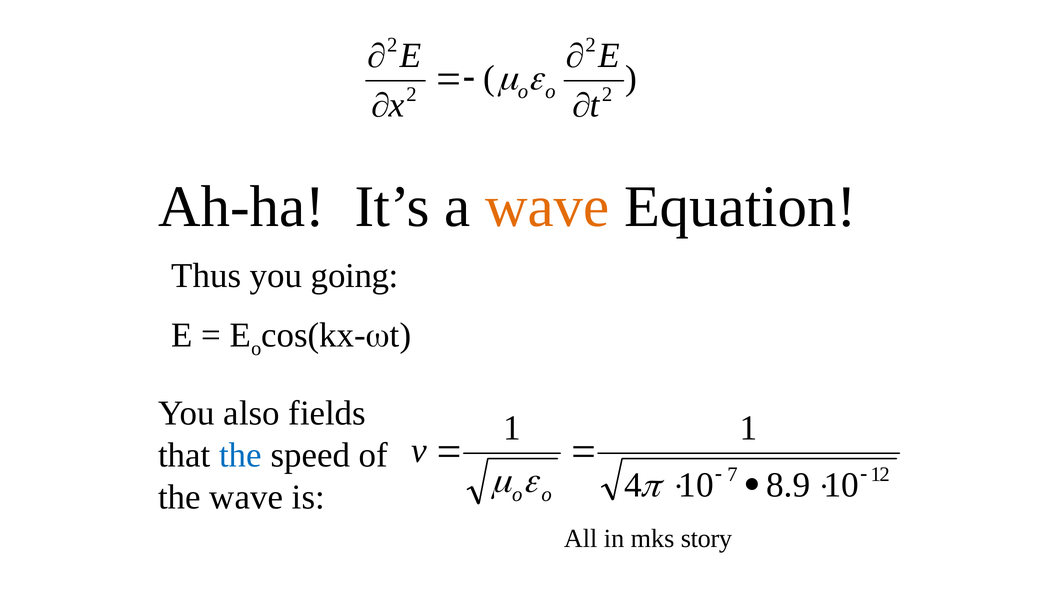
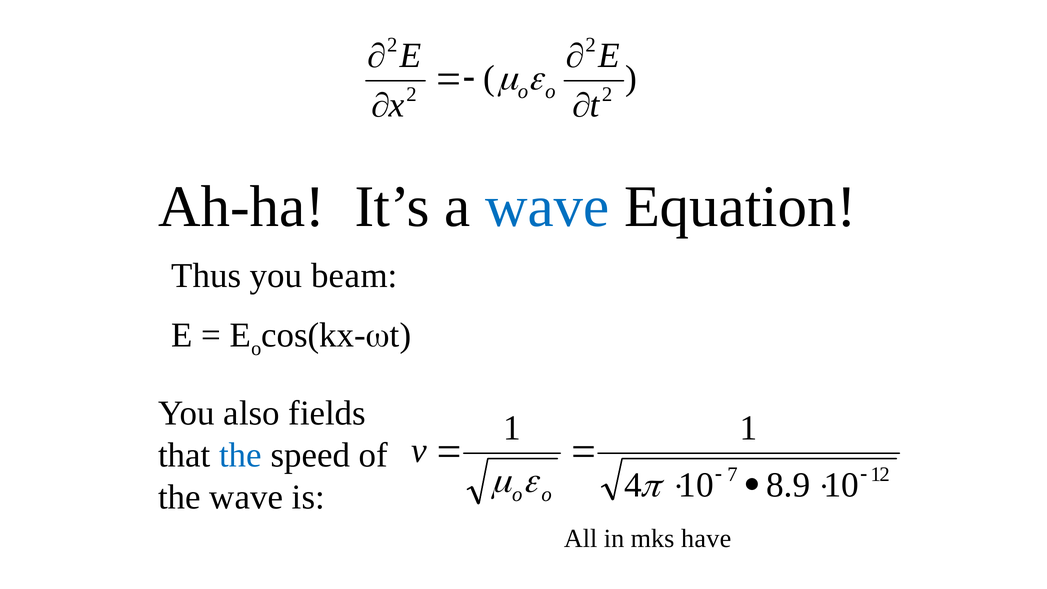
wave at (547, 207) colour: orange -> blue
going: going -> beam
story: story -> have
